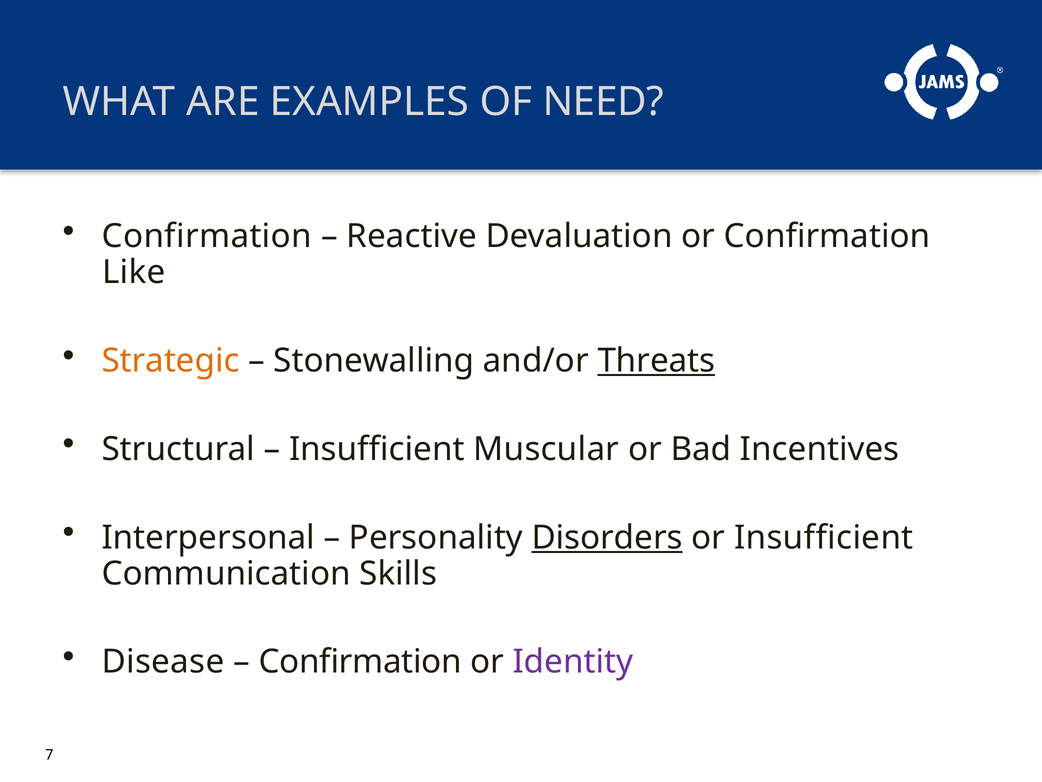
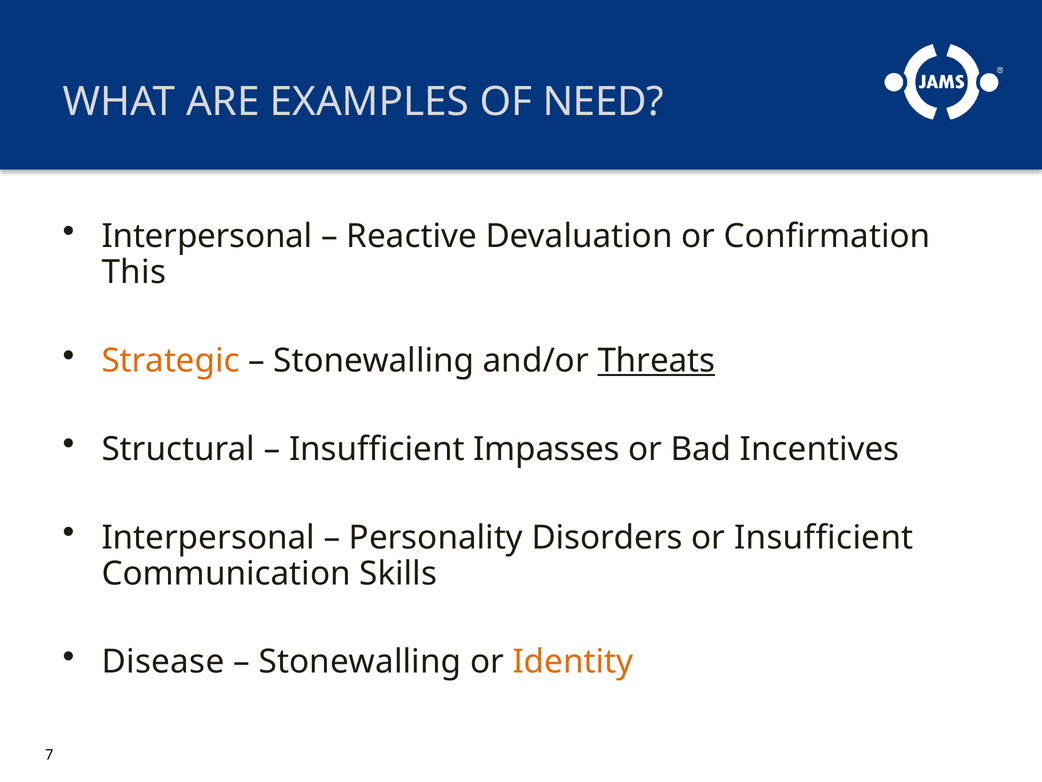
Confirmation at (207, 236): Confirmation -> Interpersonal
Like: Like -> This
Muscular: Muscular -> Impasses
Disorders underline: present -> none
Confirmation at (360, 661): Confirmation -> Stonewalling
Identity colour: purple -> orange
